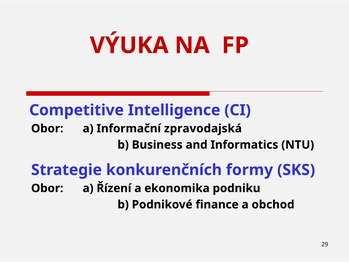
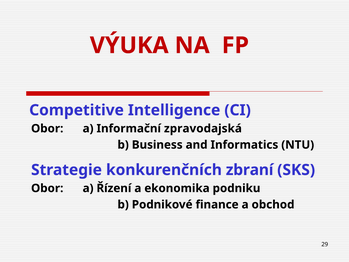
formy: formy -> zbraní
